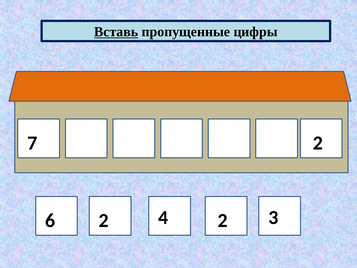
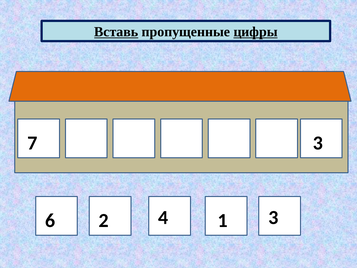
цифры underline: none -> present
7 2: 2 -> 3
4 2: 2 -> 1
